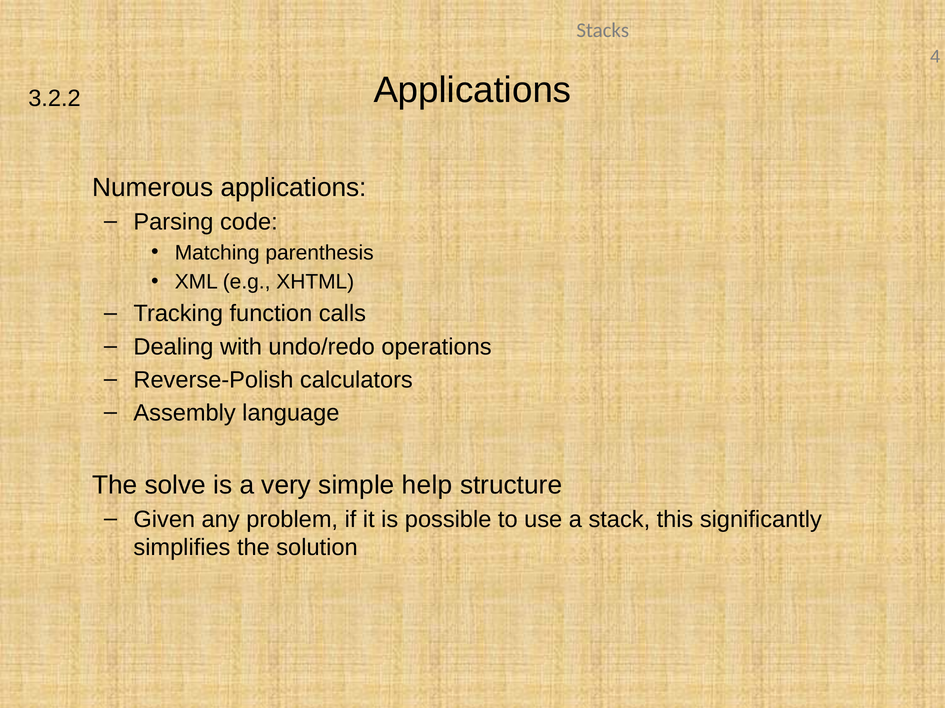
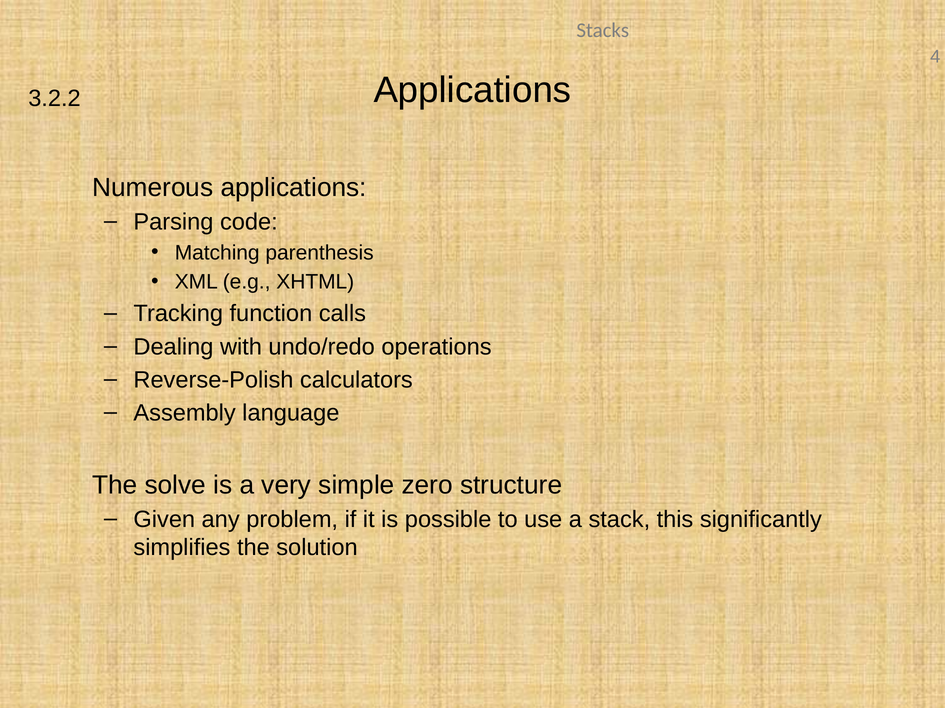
help: help -> zero
